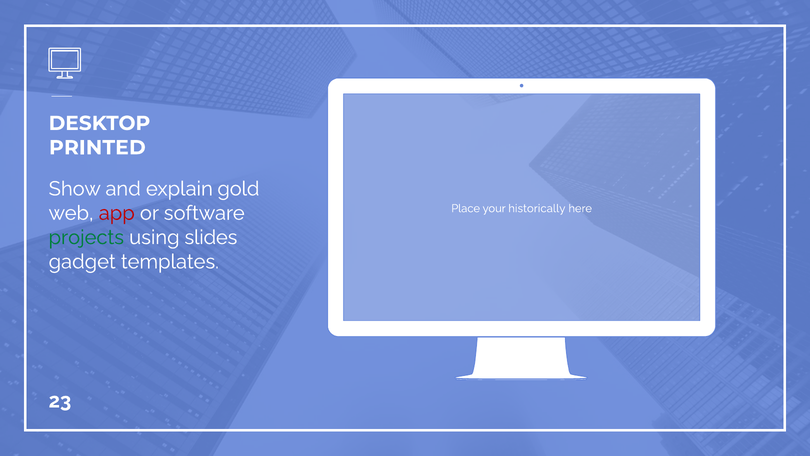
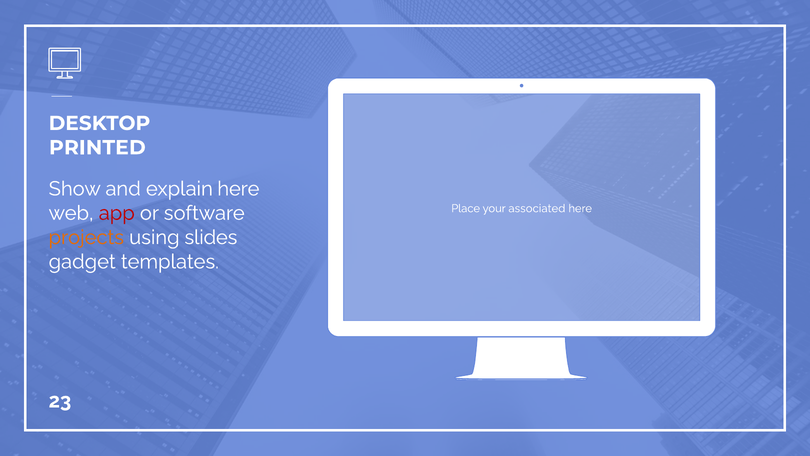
explain gold: gold -> here
historically: historically -> associated
projects colour: green -> orange
